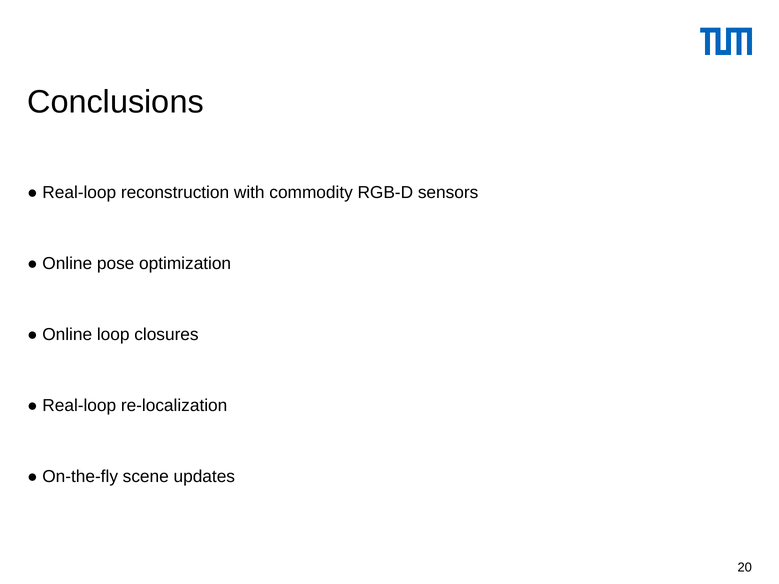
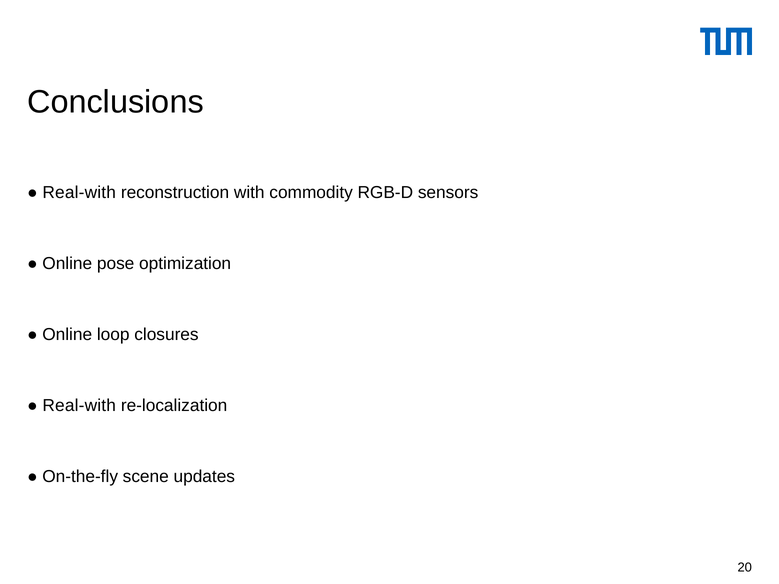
Real-loop at (79, 193): Real-loop -> Real-with
Real-loop at (79, 406): Real-loop -> Real-with
